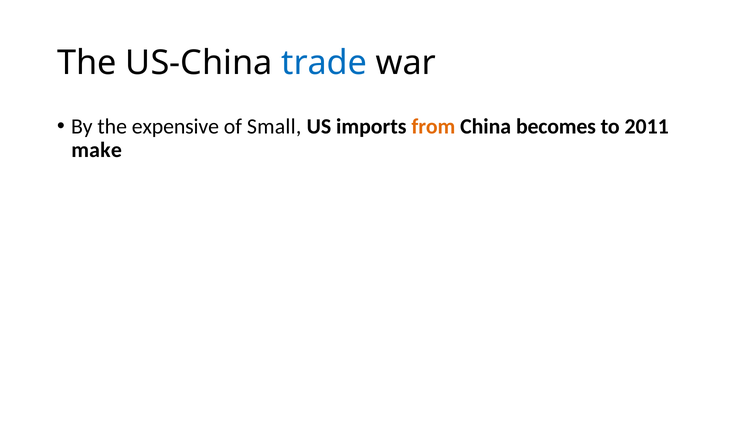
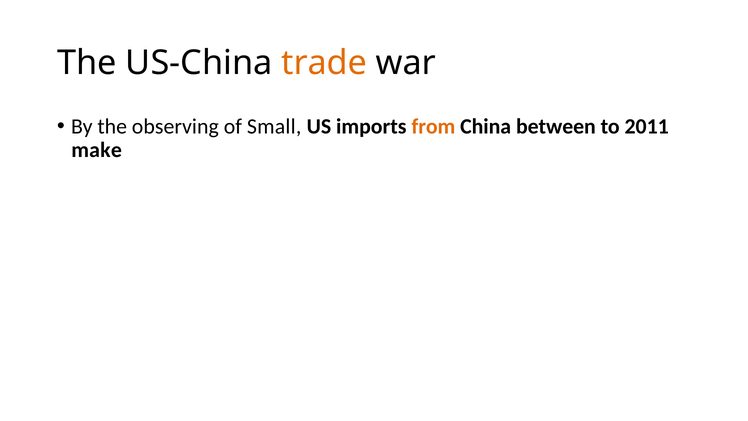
trade colour: blue -> orange
expensive: expensive -> observing
becomes: becomes -> between
